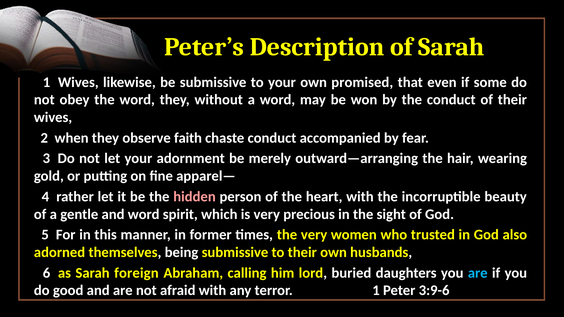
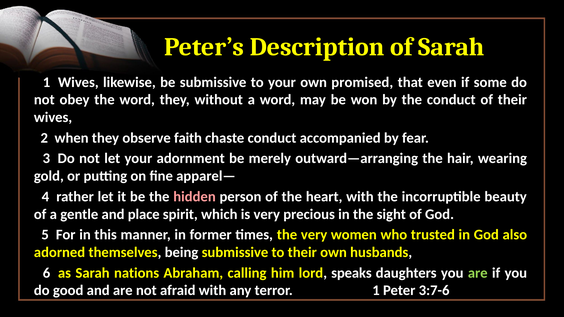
and word: word -> place
foreign: foreign -> nations
buried: buried -> speaks
are at (478, 273) colour: light blue -> light green
3:9-6: 3:9-6 -> 3:7-6
